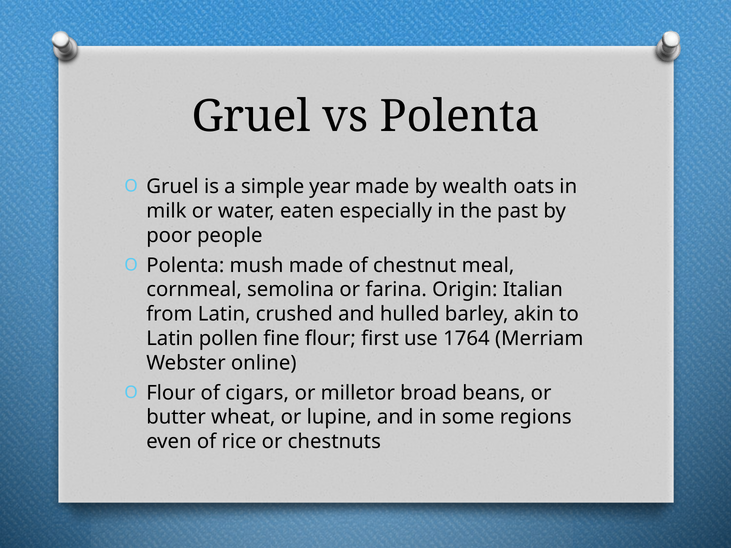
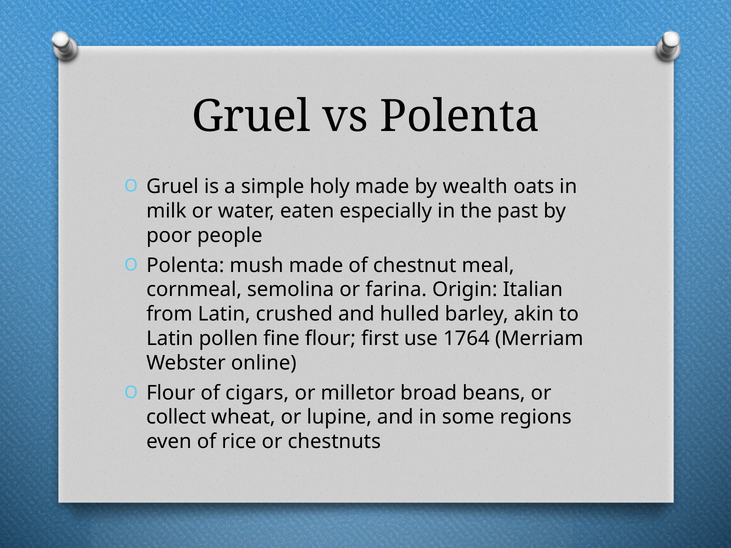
year: year -> holy
butter: butter -> collect
